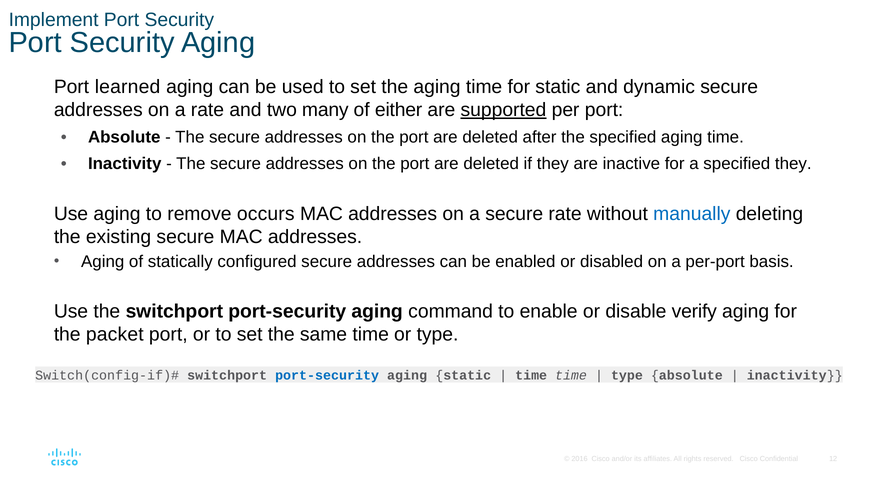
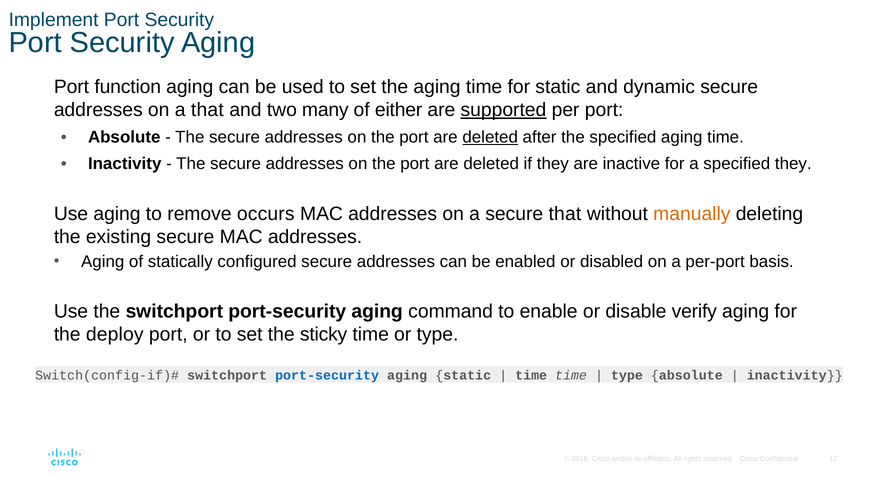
learned: learned -> function
a rate: rate -> that
deleted at (490, 137) underline: none -> present
secure rate: rate -> that
manually colour: blue -> orange
packet: packet -> deploy
same: same -> sticky
